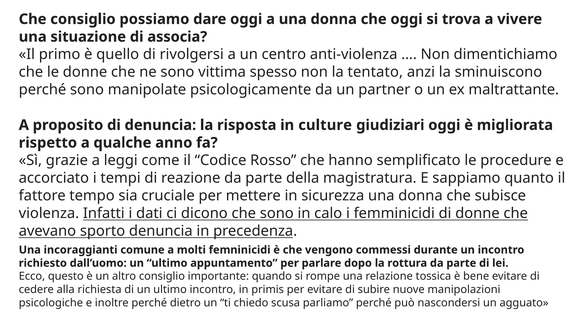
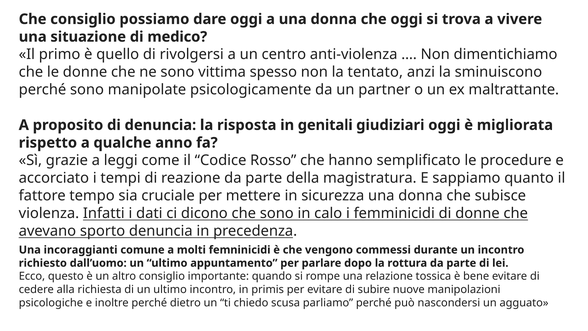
associa: associa -> medico
culture: culture -> genitali
